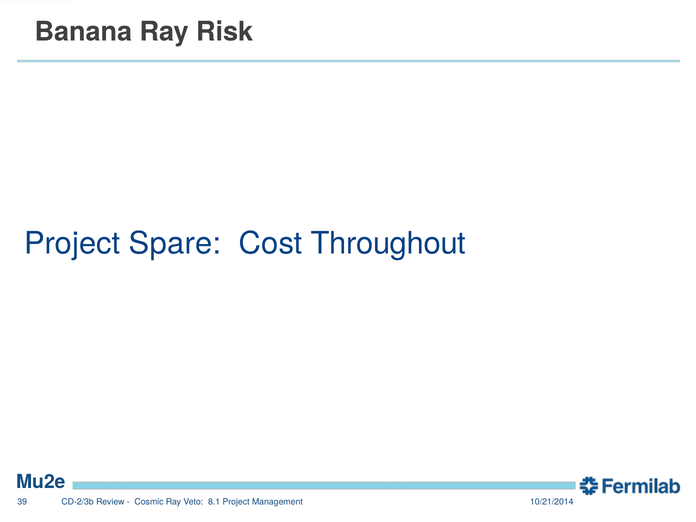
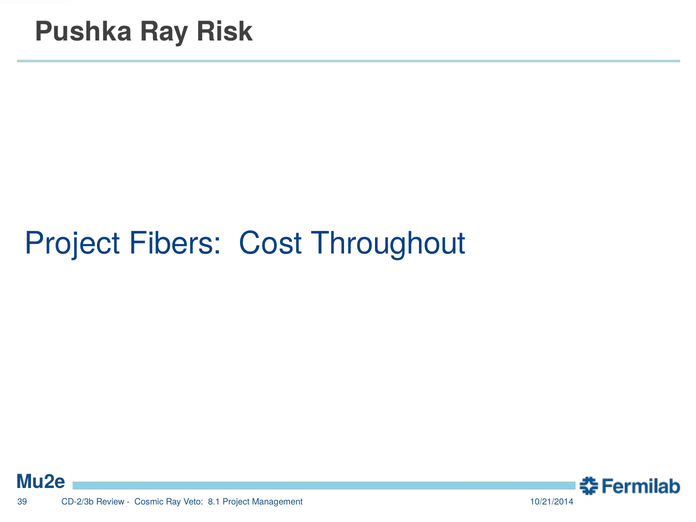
Banana: Banana -> Pushka
Spare: Spare -> Fibers
